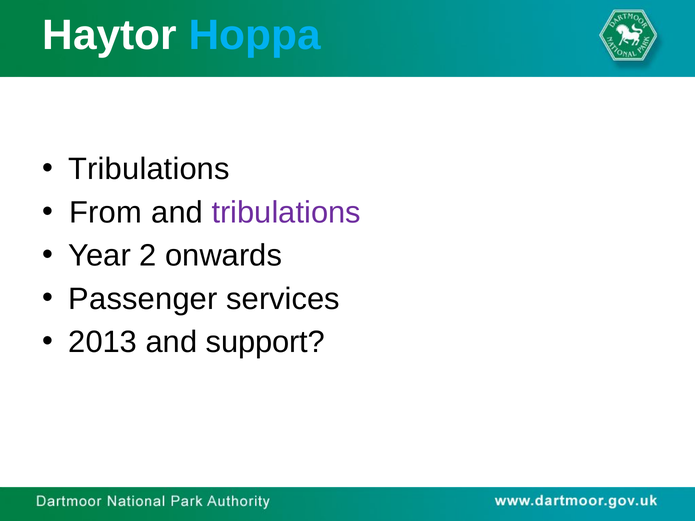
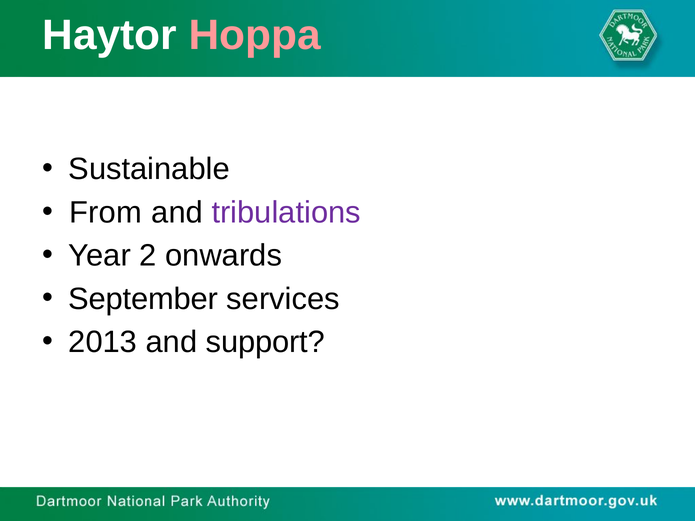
Hoppa colour: light blue -> pink
Tribulations at (149, 169): Tribulations -> Sustainable
Passenger: Passenger -> September
